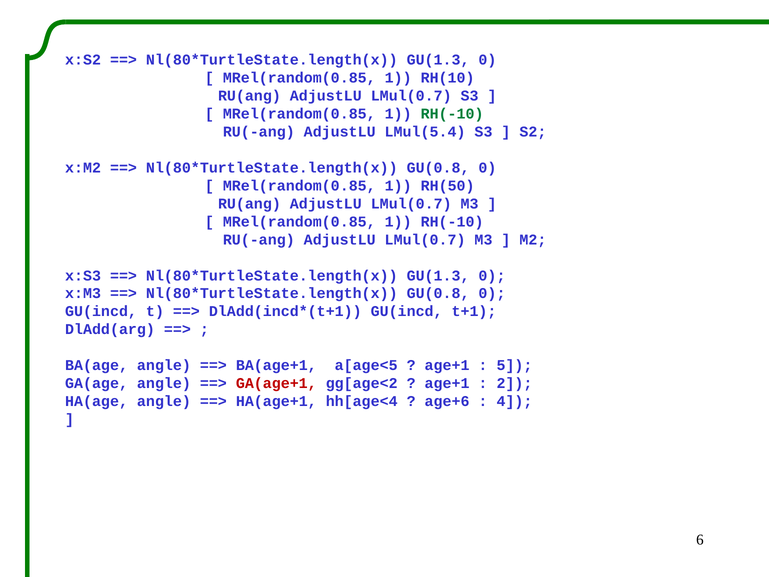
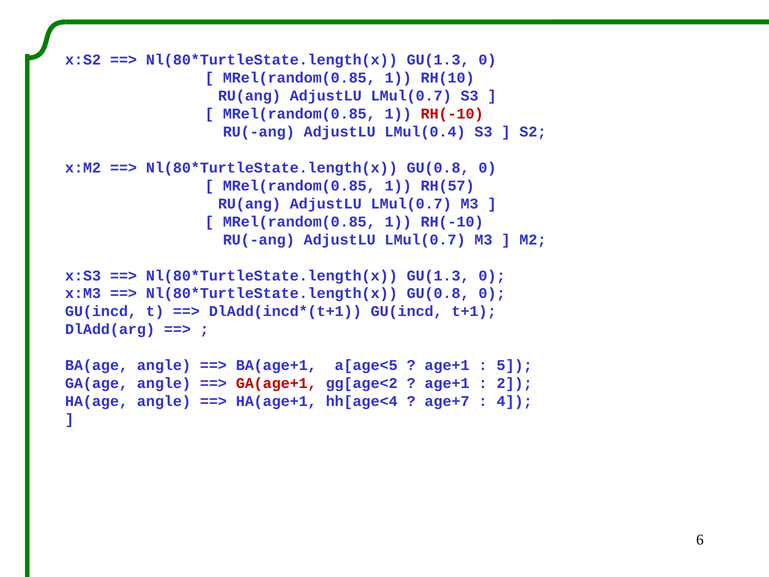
RH(-10 at (452, 114) colour: green -> red
LMul(5.4: LMul(5.4 -> LMul(0.4
RH(50: RH(50 -> RH(57
age+6: age+6 -> age+7
